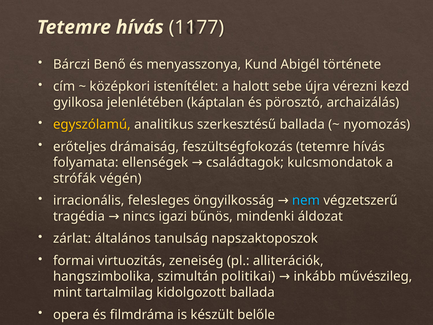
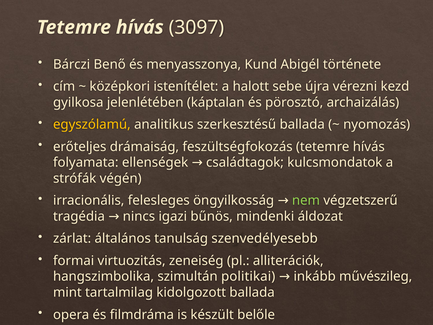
1177: 1177 -> 3097
nem colour: light blue -> light green
napszaktoposzok: napszaktoposzok -> szenvedélyesebb
